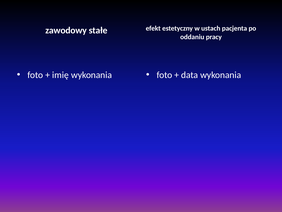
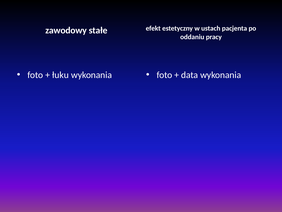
imię: imię -> łuku
